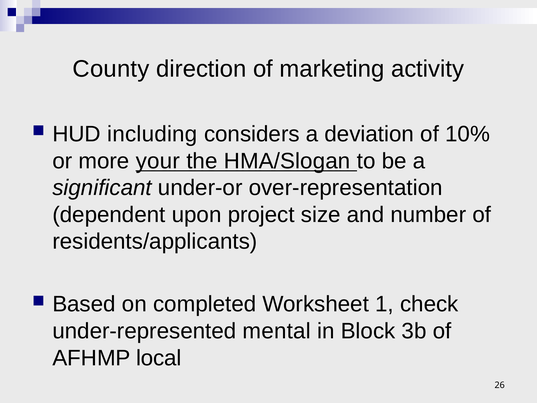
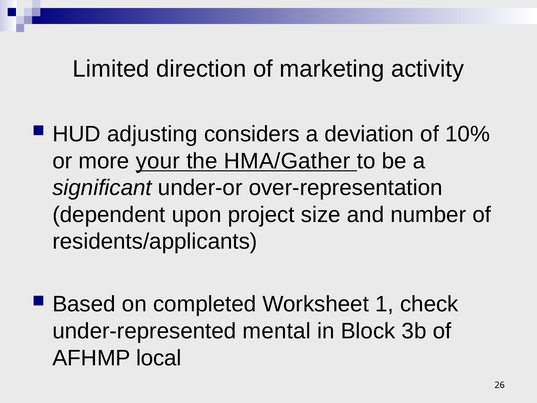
County: County -> Limited
including: including -> adjusting
HMA/Slogan: HMA/Slogan -> HMA/Gather
